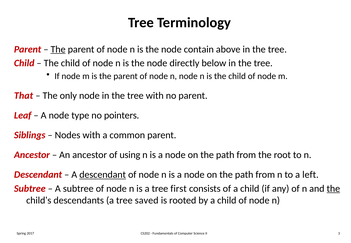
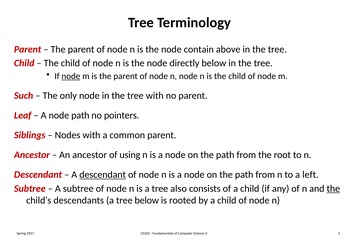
The at (58, 49) underline: present -> none
node at (71, 76) underline: none -> present
That: That -> Such
node type: type -> path
first: first -> also
tree saved: saved -> below
